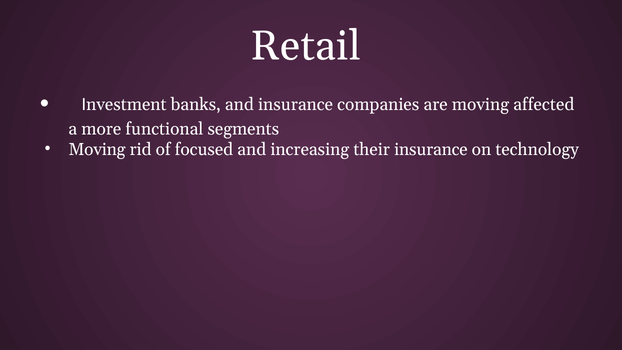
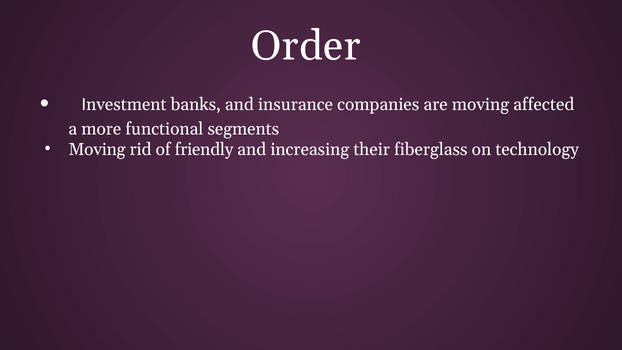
Retail: Retail -> Order
focused: focused -> friendly
their insurance: insurance -> fiberglass
